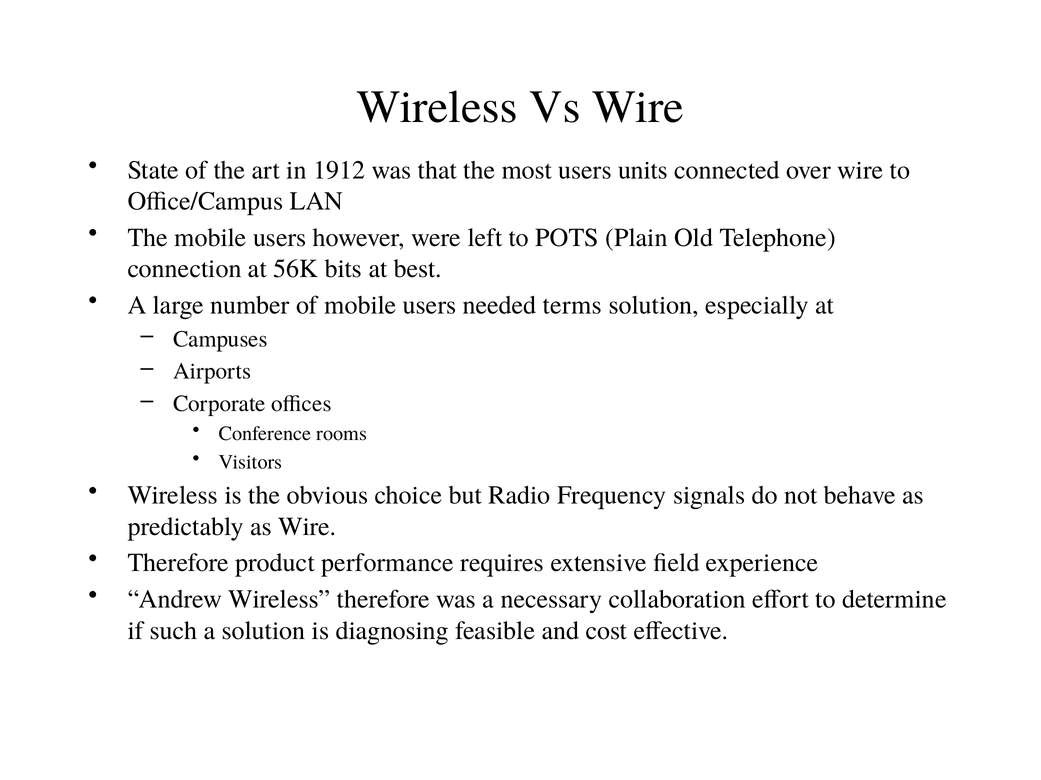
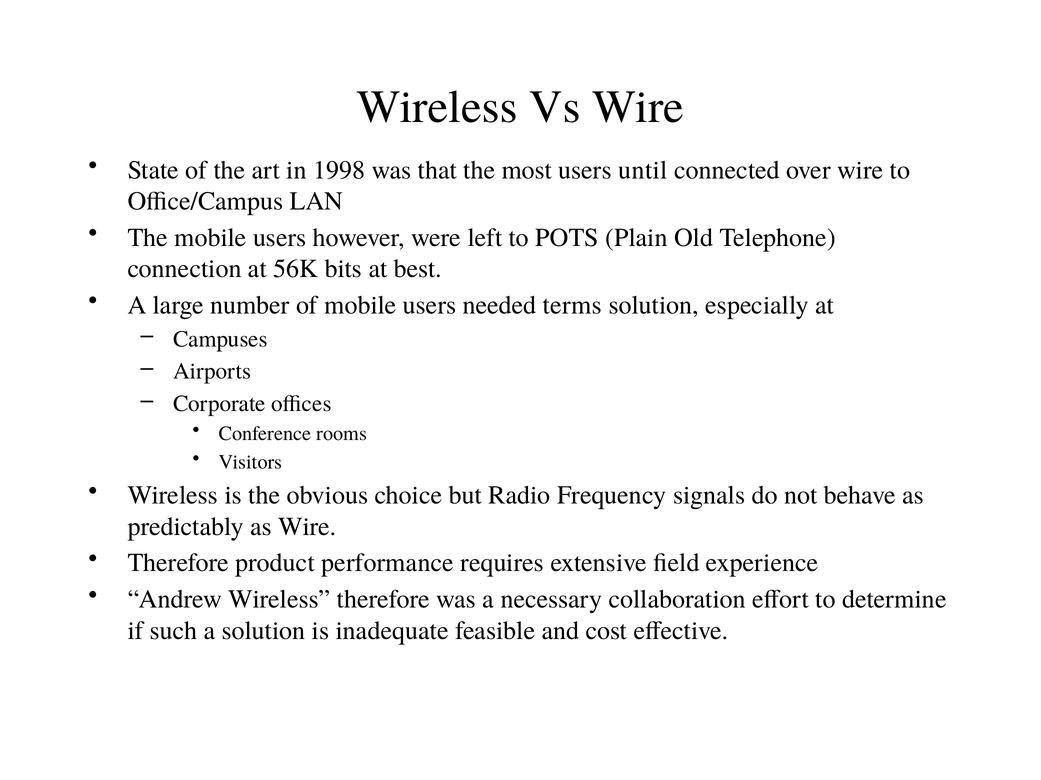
1912: 1912 -> 1998
units: units -> until
diagnosing: diagnosing -> inadequate
